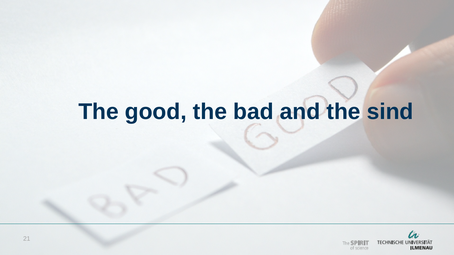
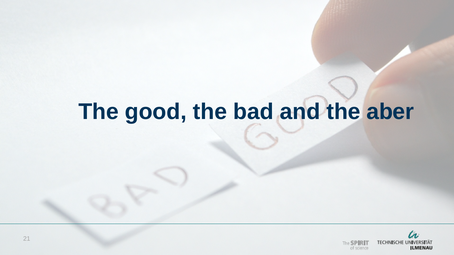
sind: sind -> aber
